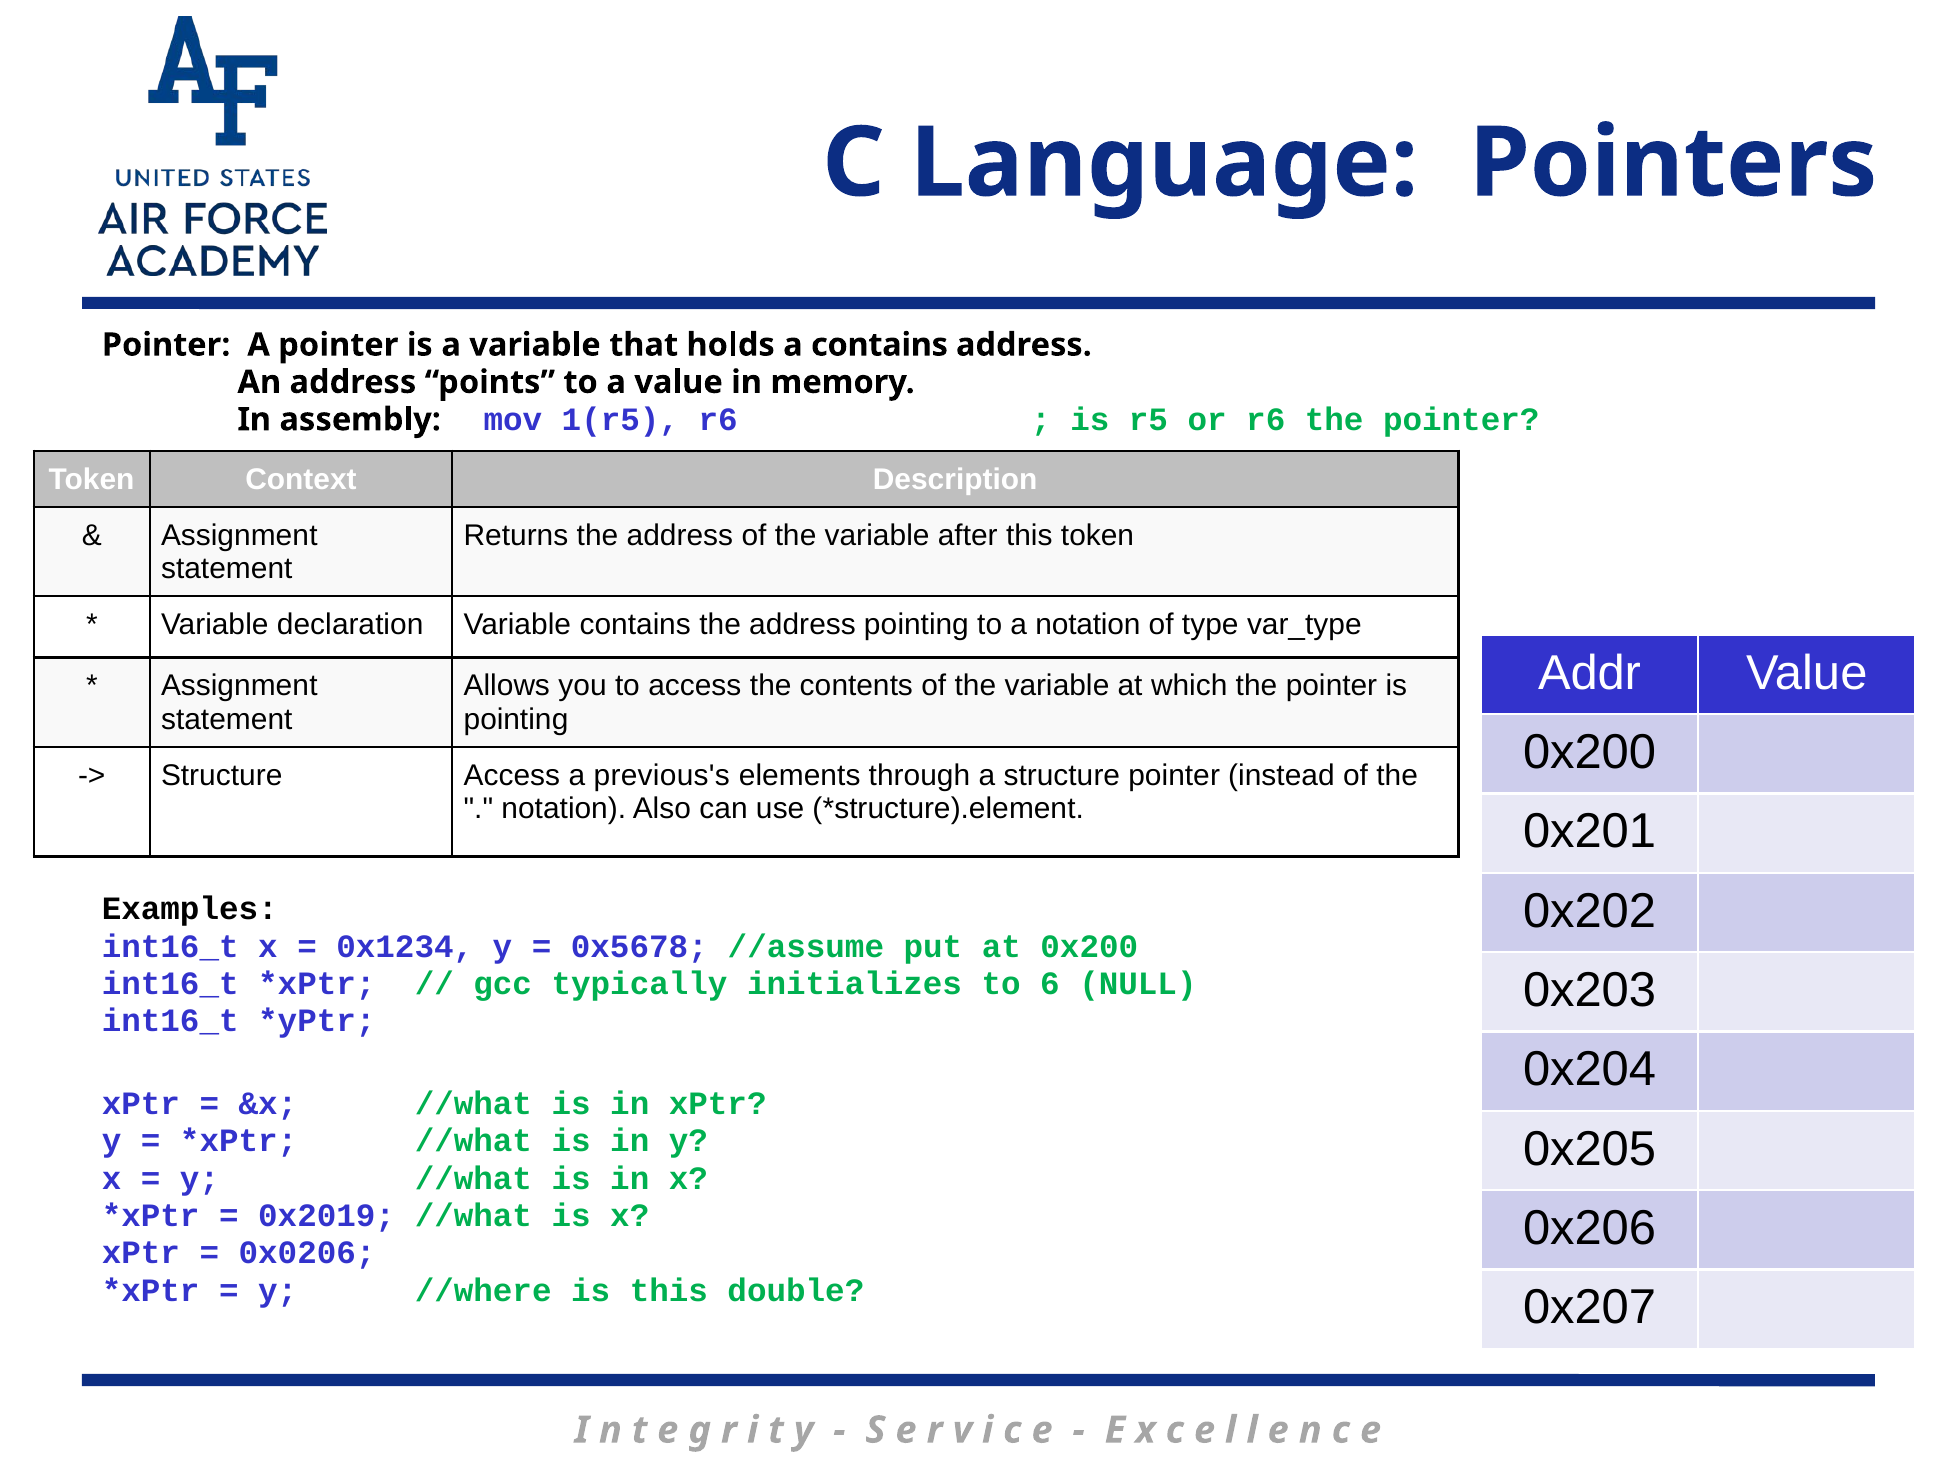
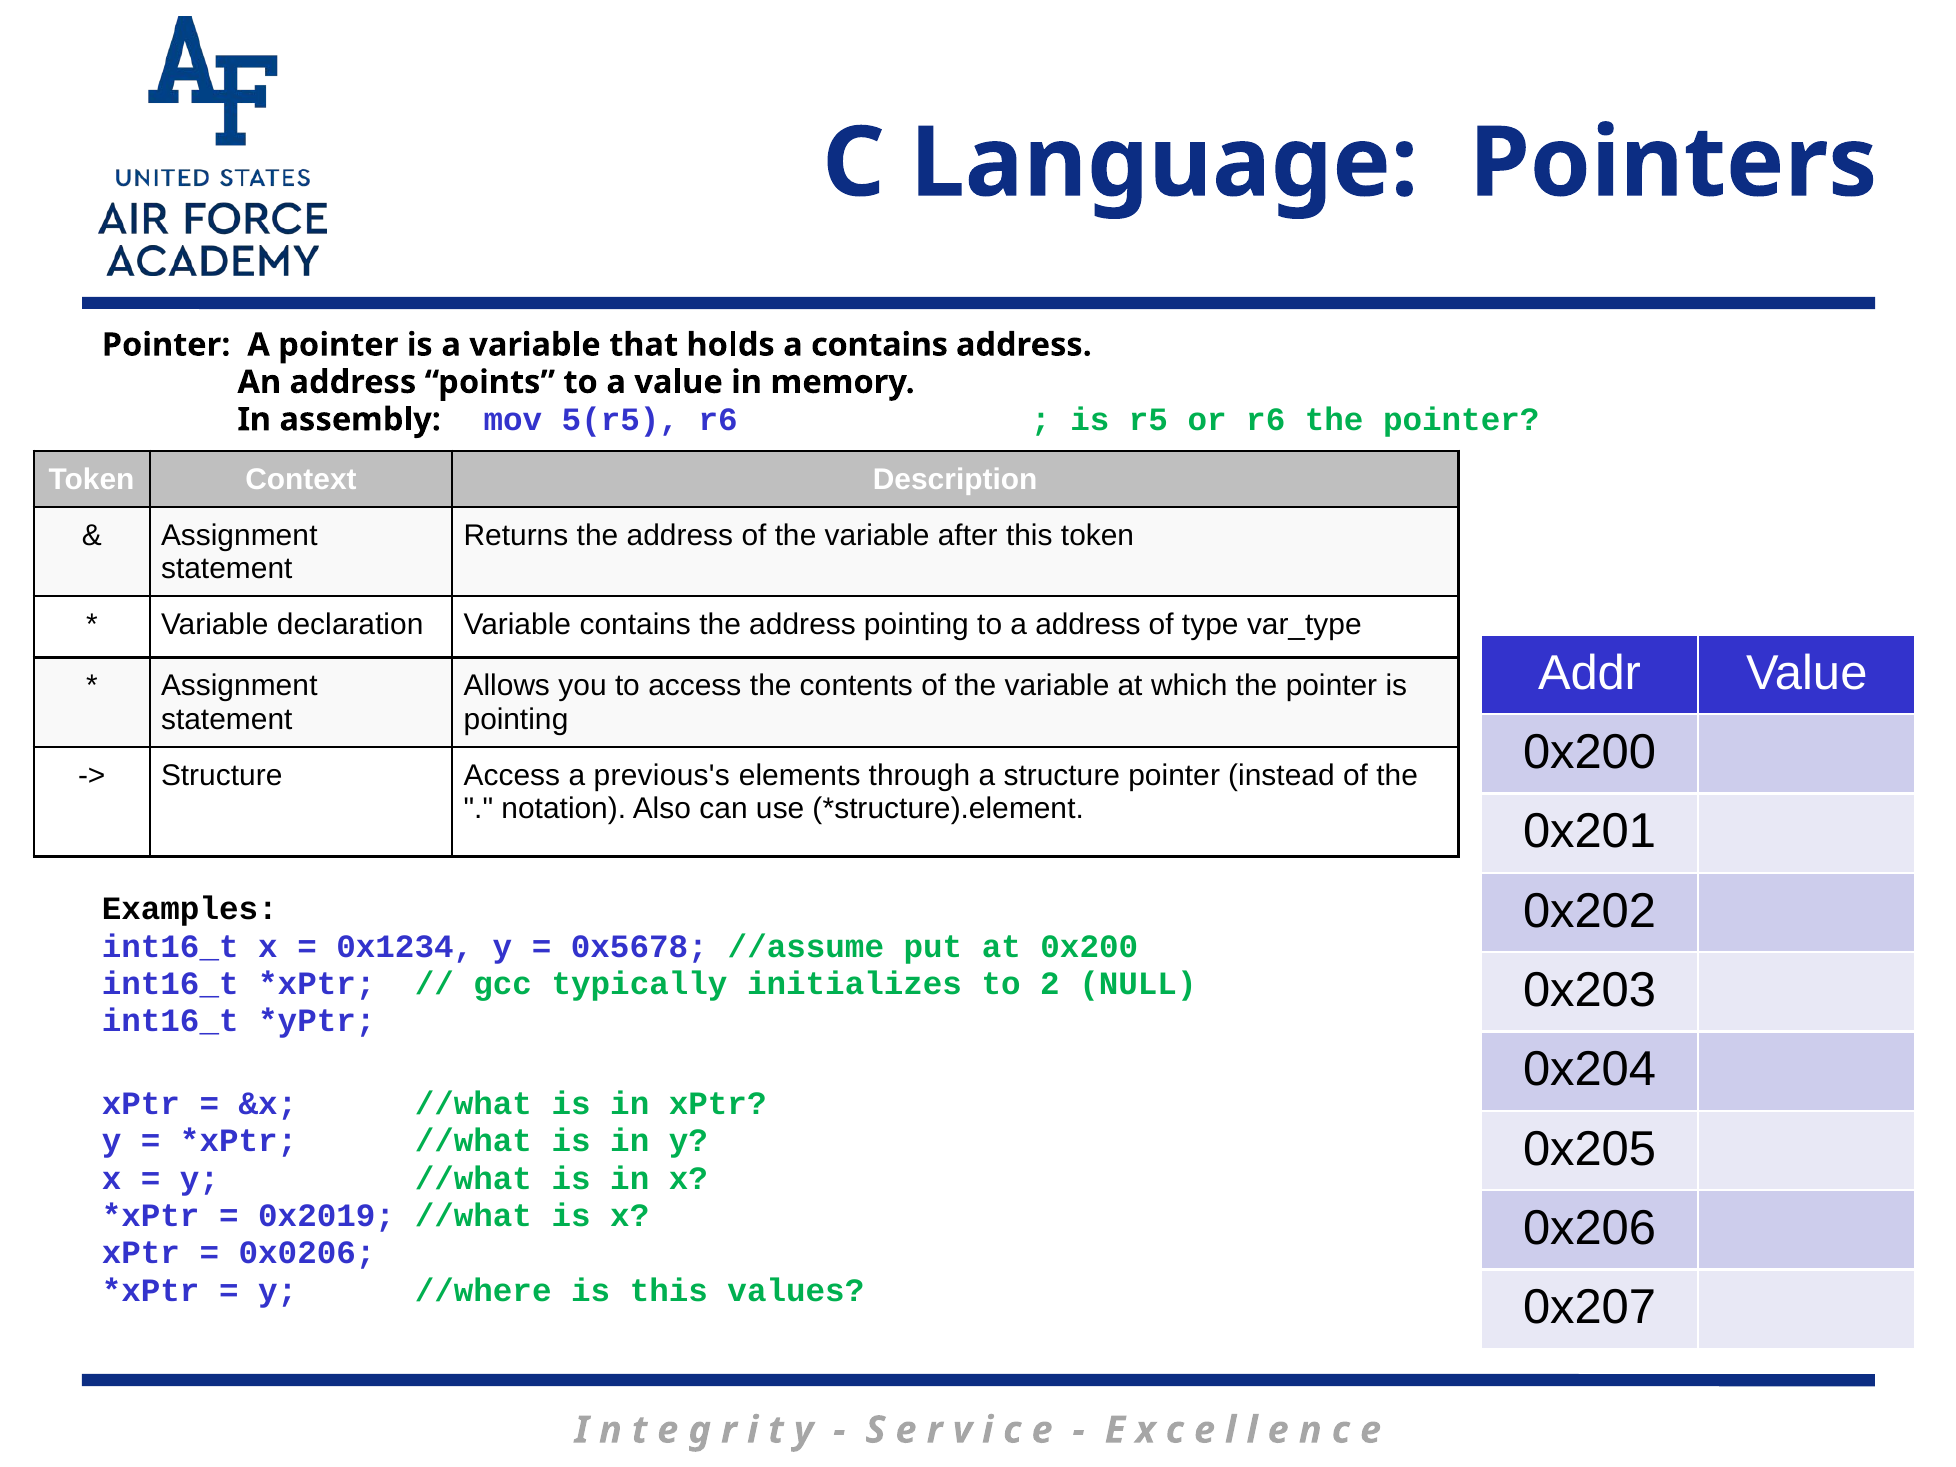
1(r5: 1(r5 -> 5(r5
a notation: notation -> address
6: 6 -> 2
double: double -> values
